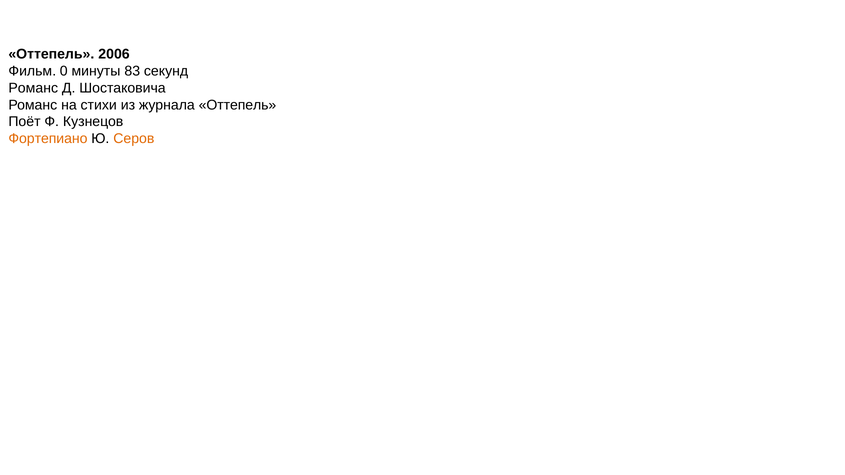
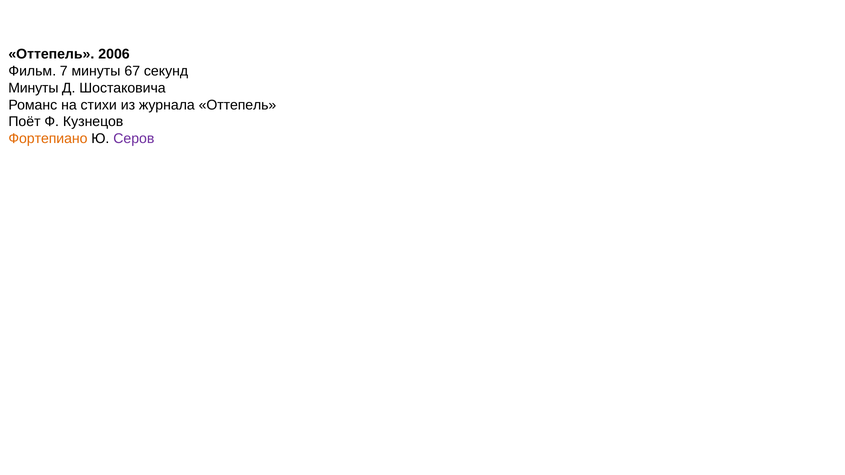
0: 0 -> 7
83: 83 -> 67
Романс at (33, 88): Романс -> Минуты
Серов colour: orange -> purple
